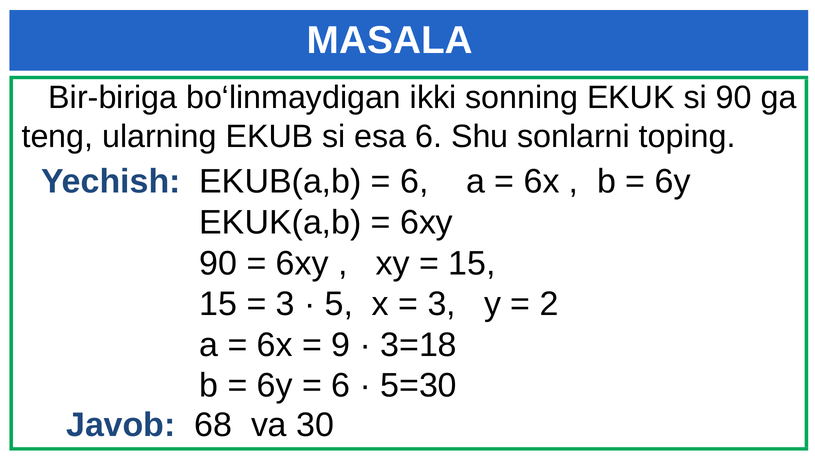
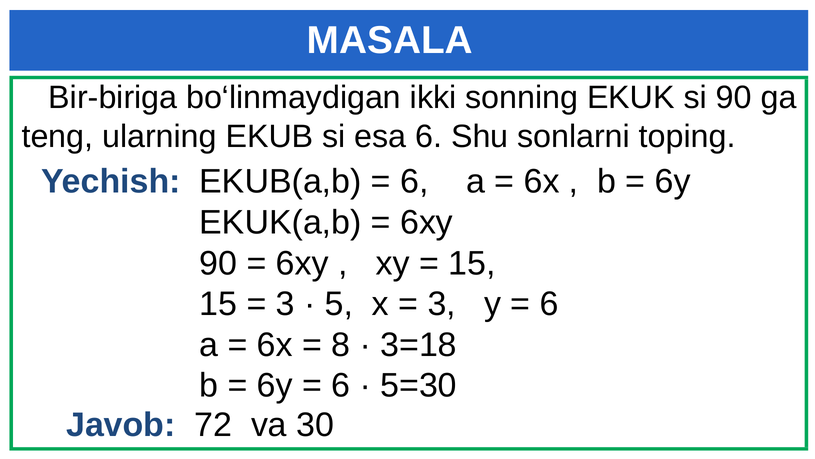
2 at (549, 304): 2 -> 6
9: 9 -> 8
68: 68 -> 72
